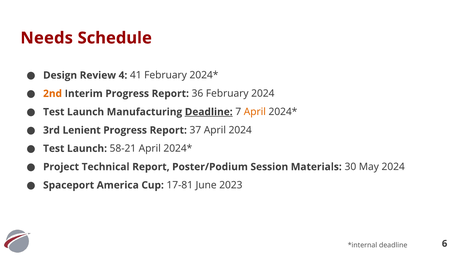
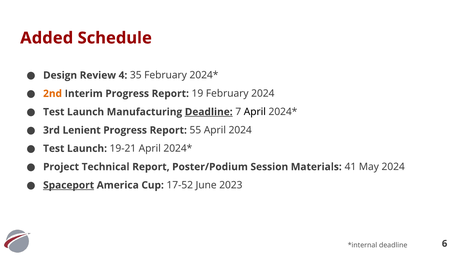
Needs: Needs -> Added
41: 41 -> 35
36: 36 -> 19
April at (255, 112) colour: orange -> black
37: 37 -> 55
58-21: 58-21 -> 19-21
30: 30 -> 41
Spaceport underline: none -> present
17-81: 17-81 -> 17-52
